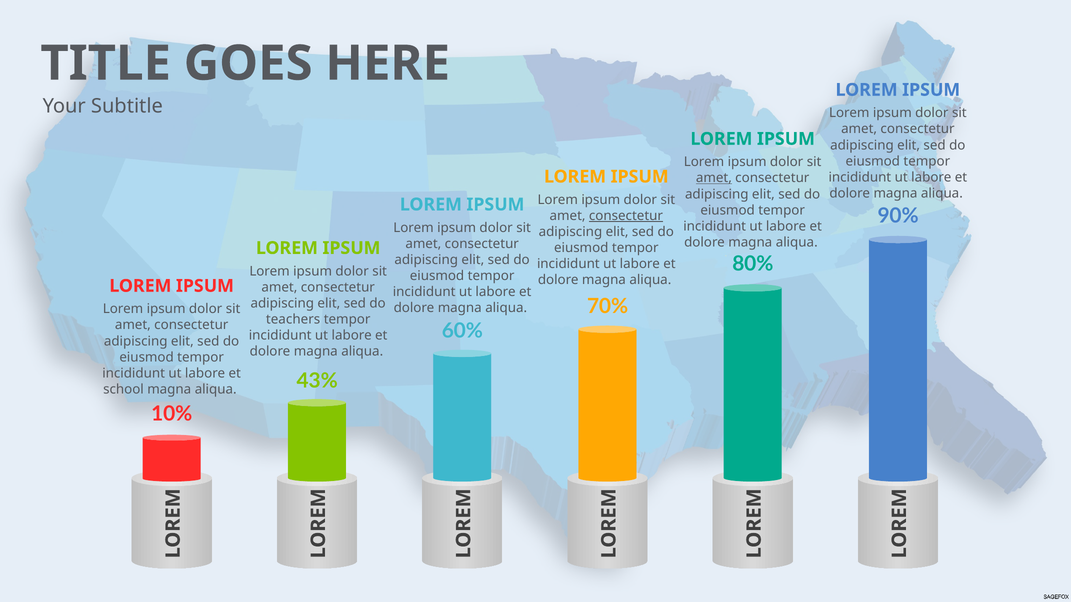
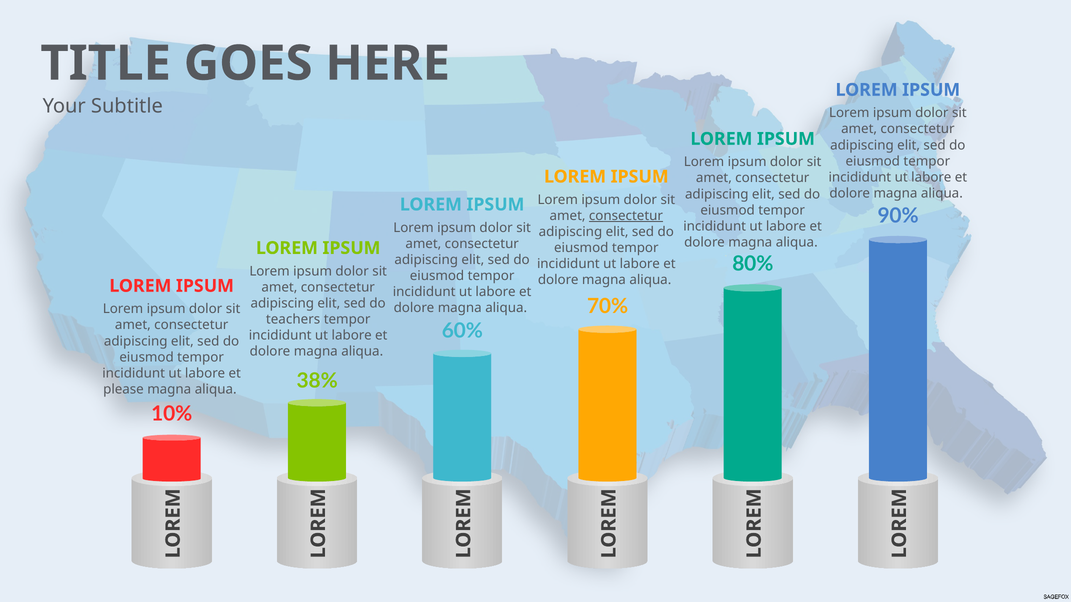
amet at (714, 178) underline: present -> none
43%: 43% -> 38%
school: school -> please
